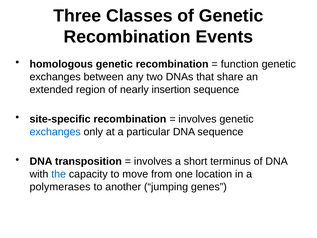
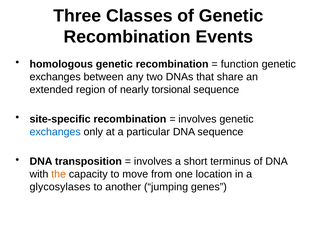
insertion: insertion -> torsional
the colour: blue -> orange
polymerases: polymerases -> glycosylases
